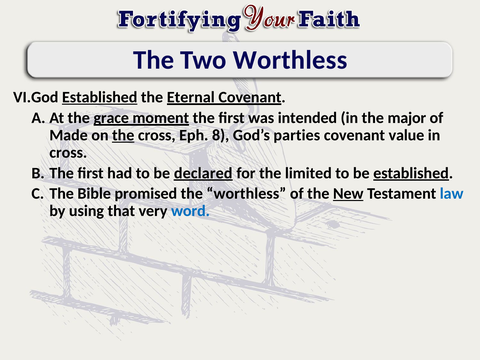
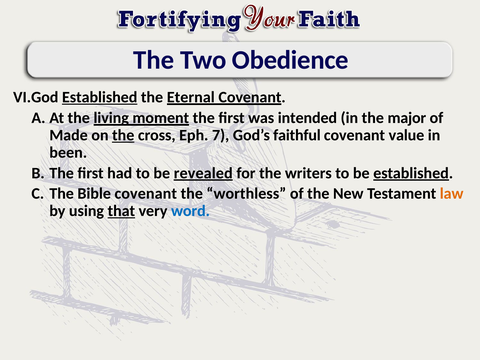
Two Worthless: Worthless -> Obedience
grace: grace -> living
8: 8 -> 7
parties: parties -> faithful
cross at (68, 152): cross -> been
declared: declared -> revealed
limited: limited -> writers
Bible promised: promised -> covenant
New underline: present -> none
law colour: blue -> orange
that underline: none -> present
